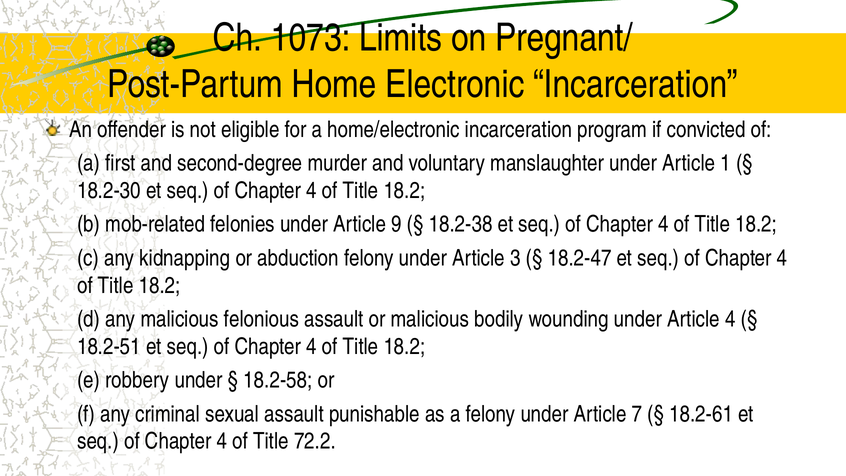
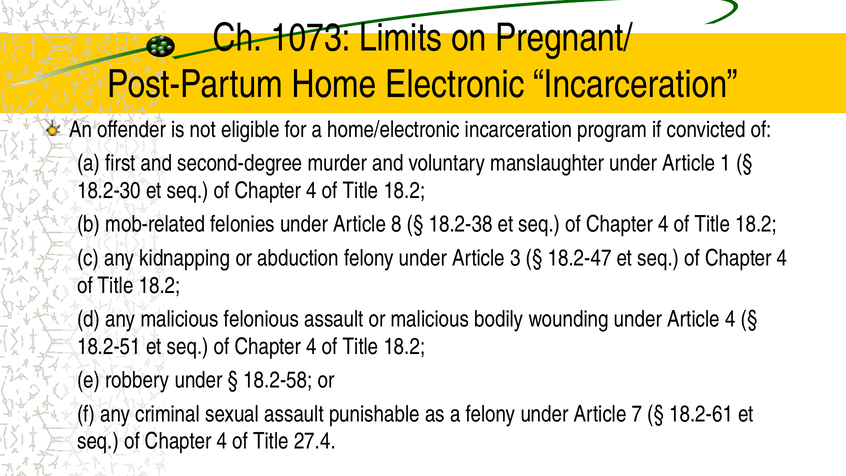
9: 9 -> 8
72.2: 72.2 -> 27.4
